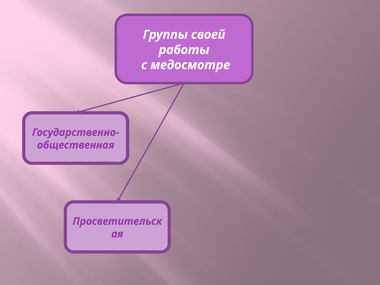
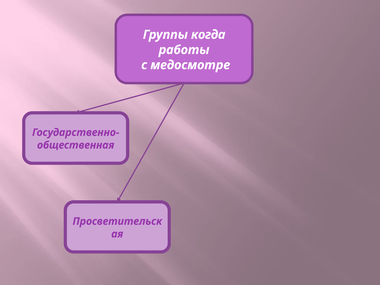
своей: своей -> когда
